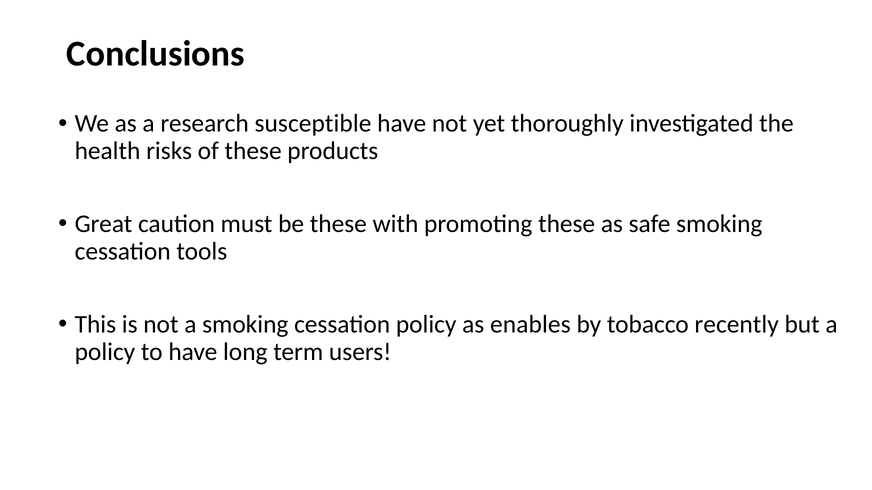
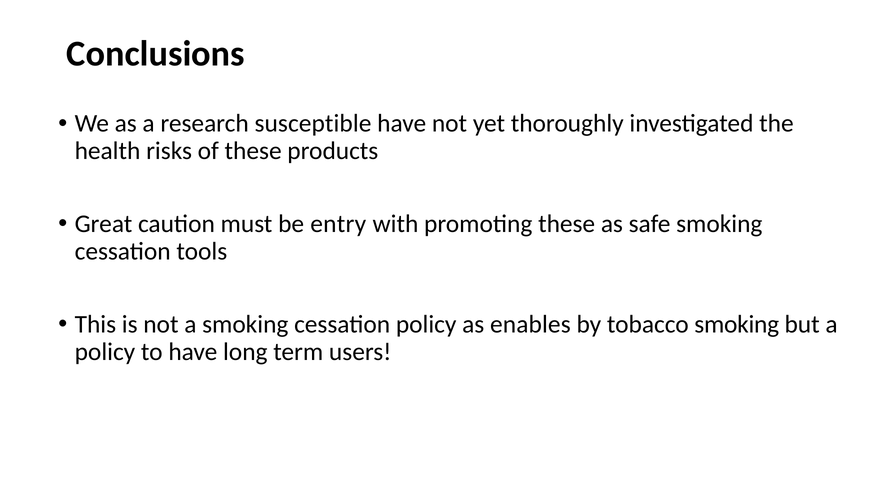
be these: these -> entry
tobacco recently: recently -> smoking
